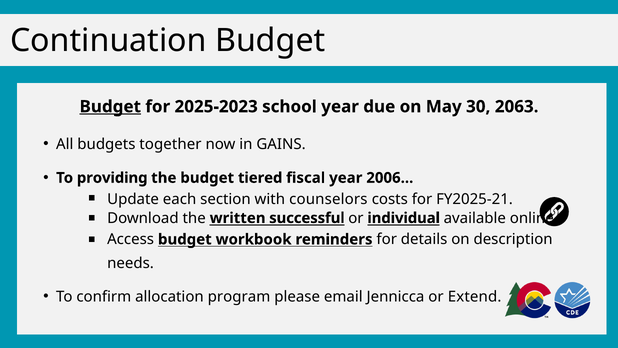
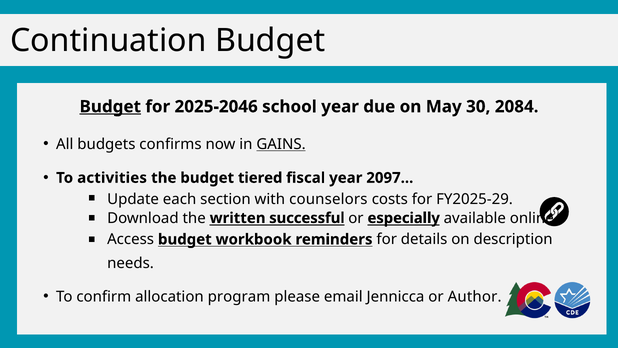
2025-2023: 2025-2023 -> 2025-2046
2063: 2063 -> 2084
together: together -> confirms
GAINS underline: none -> present
providing: providing -> activities
2006: 2006 -> 2097
FY2025-21: FY2025-21 -> FY2025-29
individual: individual -> especially
Extend: Extend -> Author
